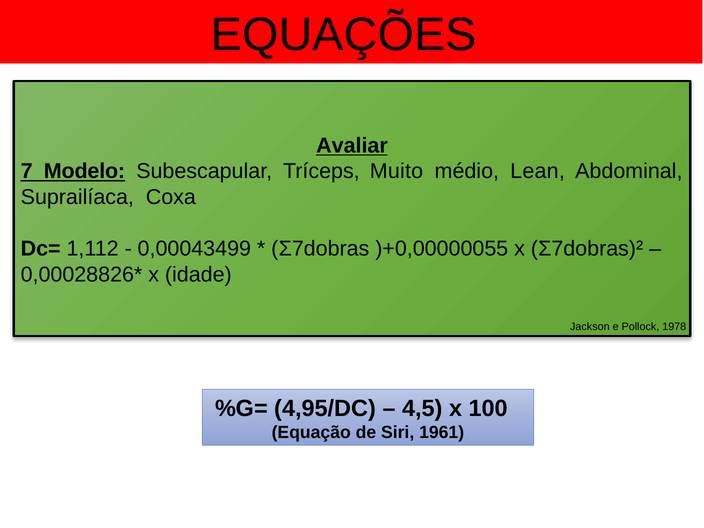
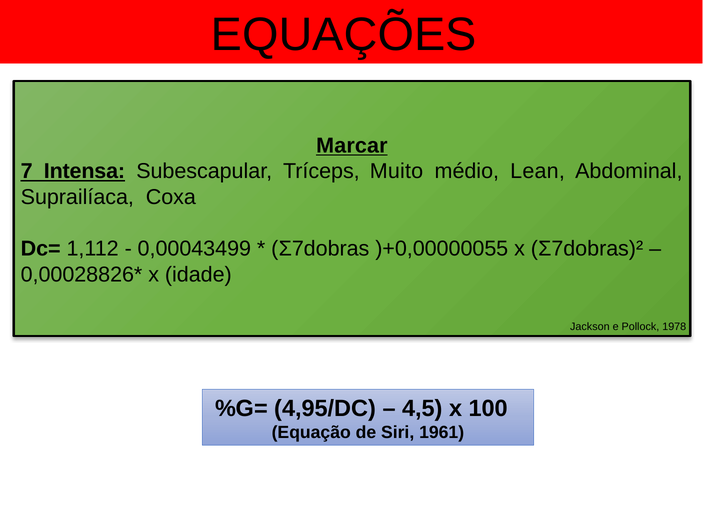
Avaliar: Avaliar -> Marcar
Modelo: Modelo -> Intensa
